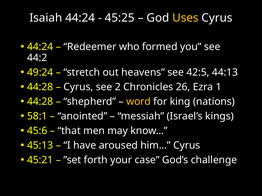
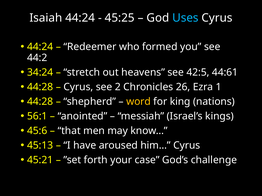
Uses colour: yellow -> light blue
49:24: 49:24 -> 34:24
44:13: 44:13 -> 44:61
58:1: 58:1 -> 56:1
